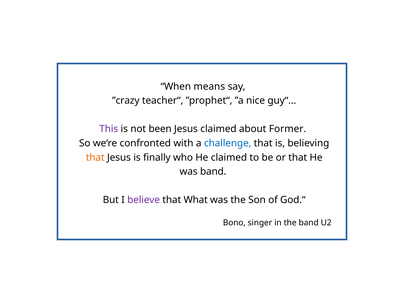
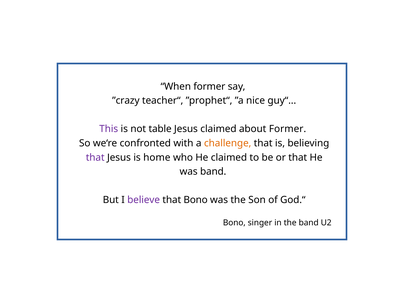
When means: means -> former
been: been -> table
challenge colour: blue -> orange
that at (95, 157) colour: orange -> purple
finally: finally -> home
that What: What -> Bono
